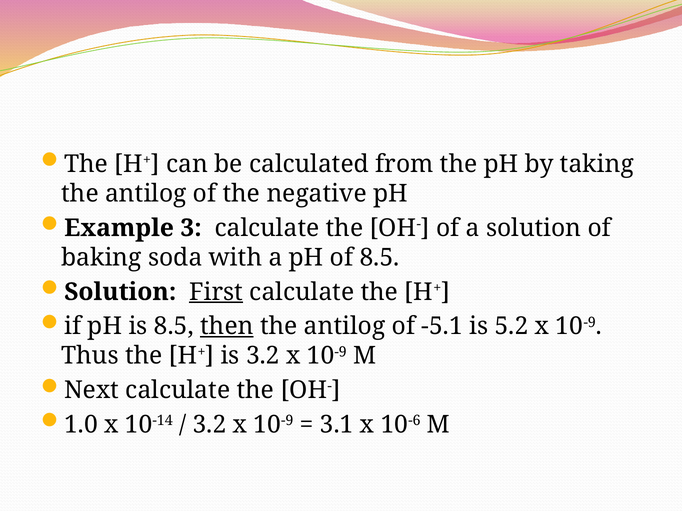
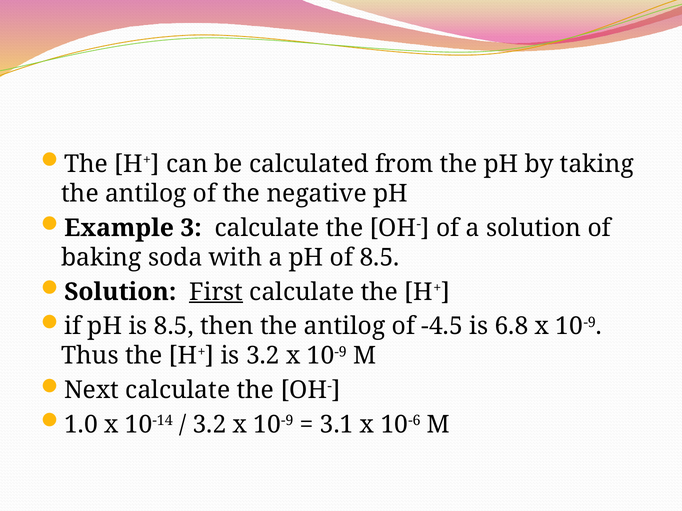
then underline: present -> none
-5.1: -5.1 -> -4.5
5.2: 5.2 -> 6.8
